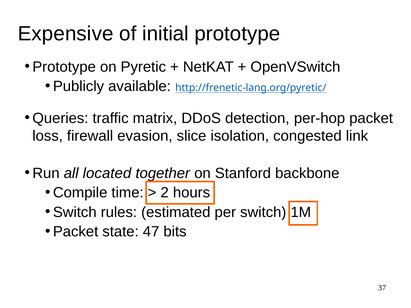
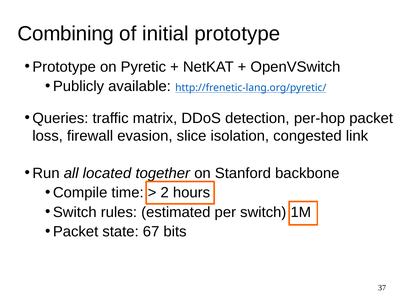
Expensive: Expensive -> Combining
47: 47 -> 67
